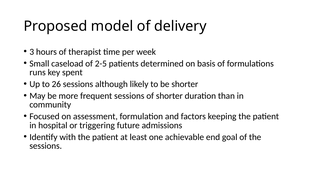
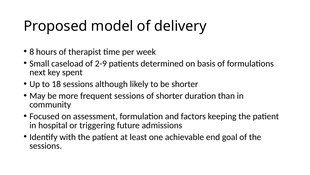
3: 3 -> 8
2-5: 2-5 -> 2-9
runs: runs -> next
26: 26 -> 18
